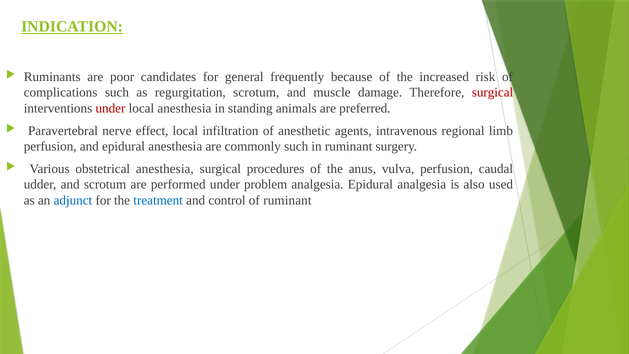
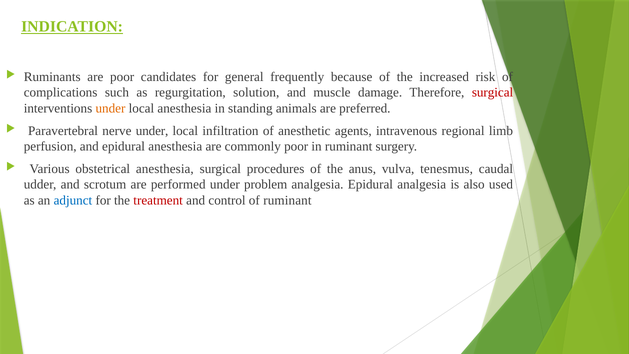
regurgitation scrotum: scrotum -> solution
under at (110, 108) colour: red -> orange
nerve effect: effect -> under
commonly such: such -> poor
vulva perfusion: perfusion -> tenesmus
treatment colour: blue -> red
